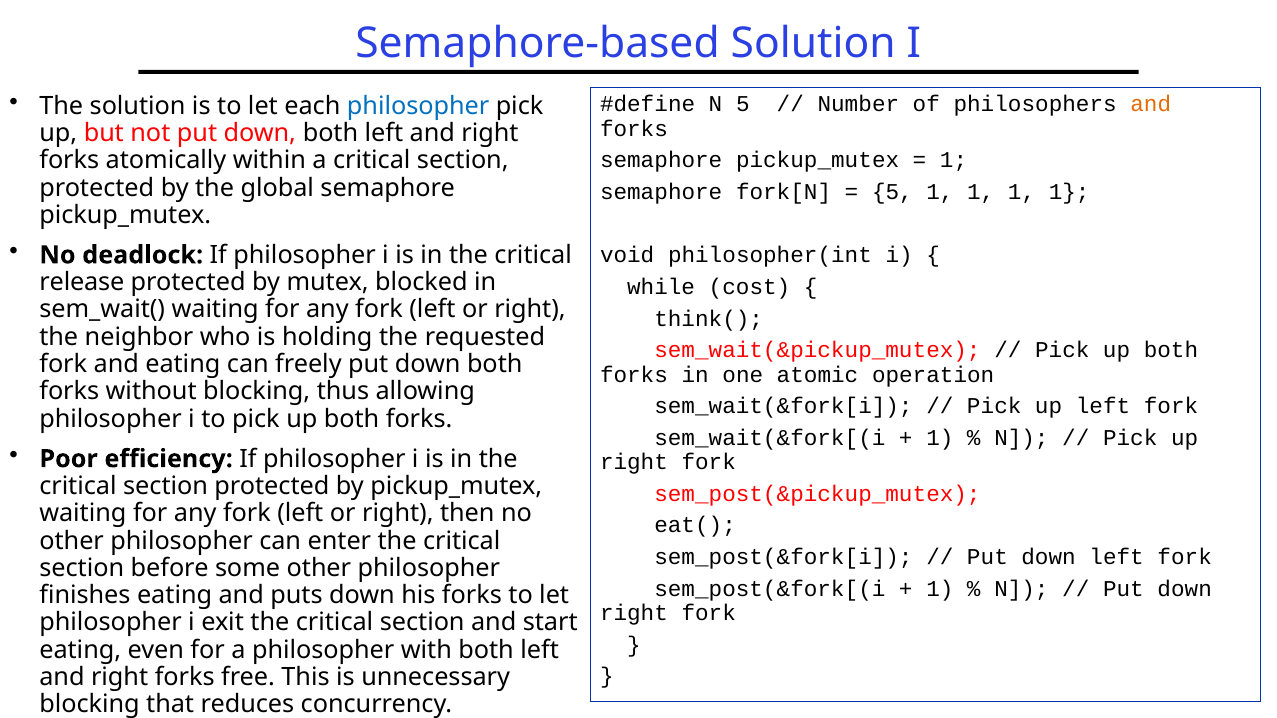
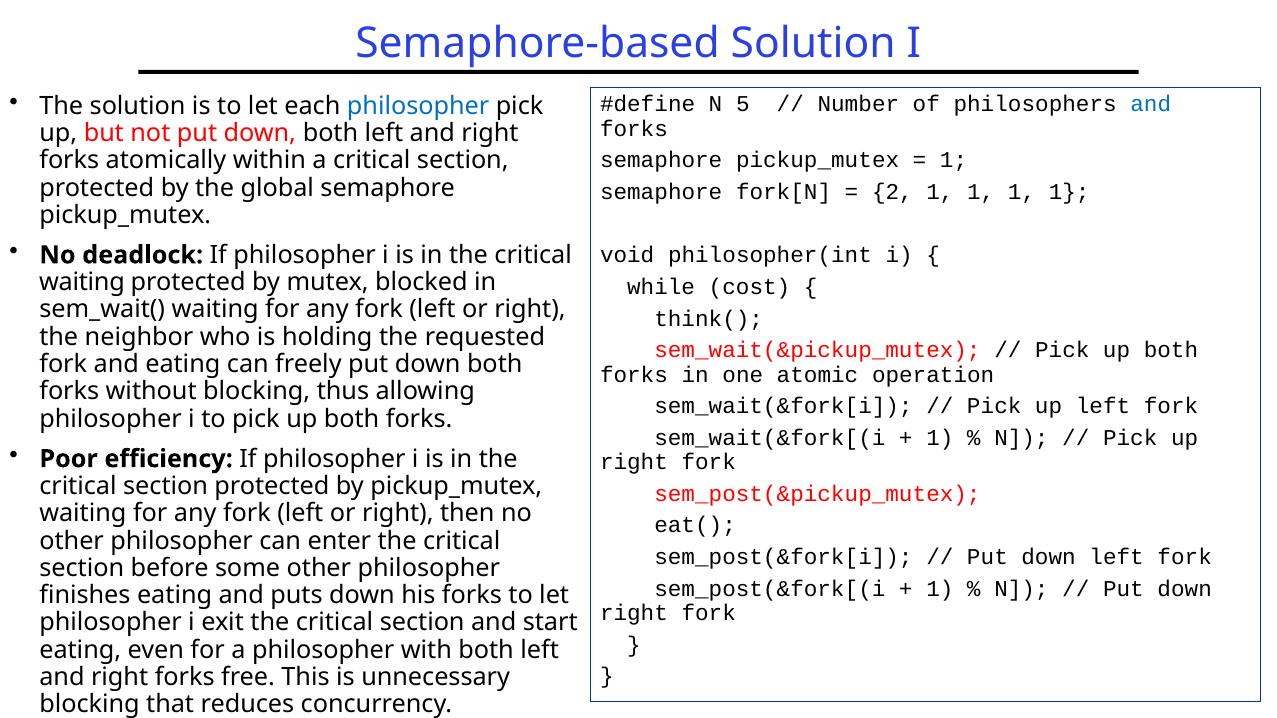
and at (1151, 104) colour: orange -> blue
5 at (892, 192): 5 -> 2
release at (82, 282): release -> waiting
